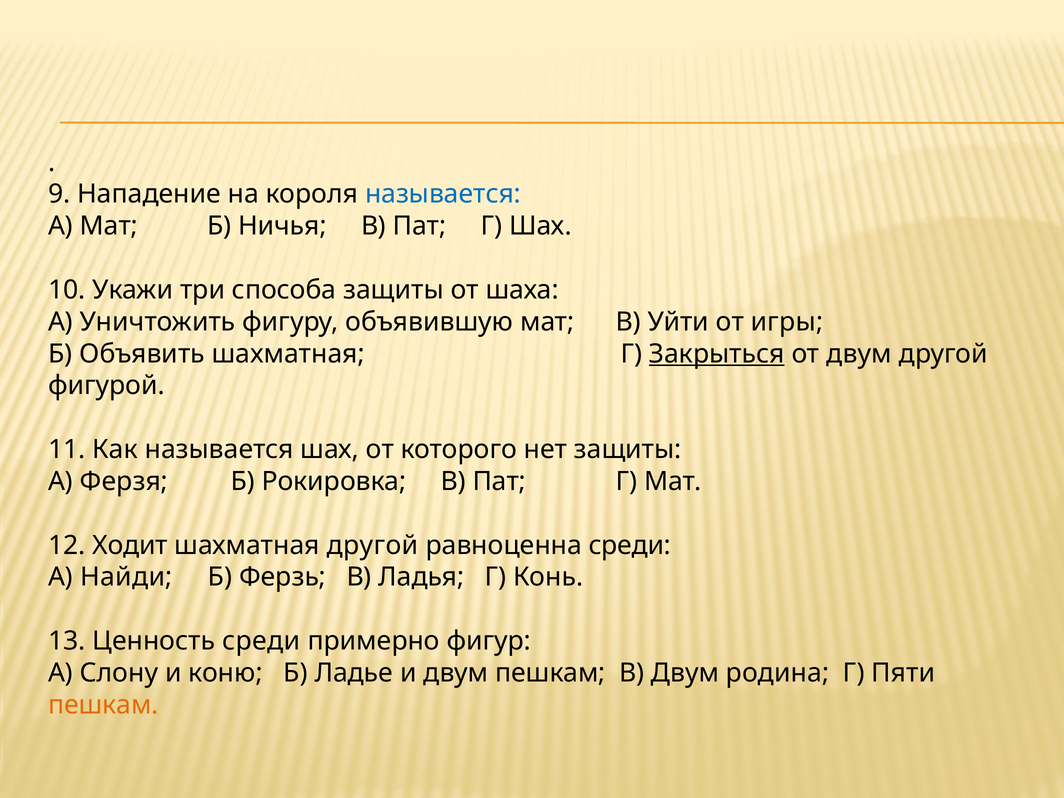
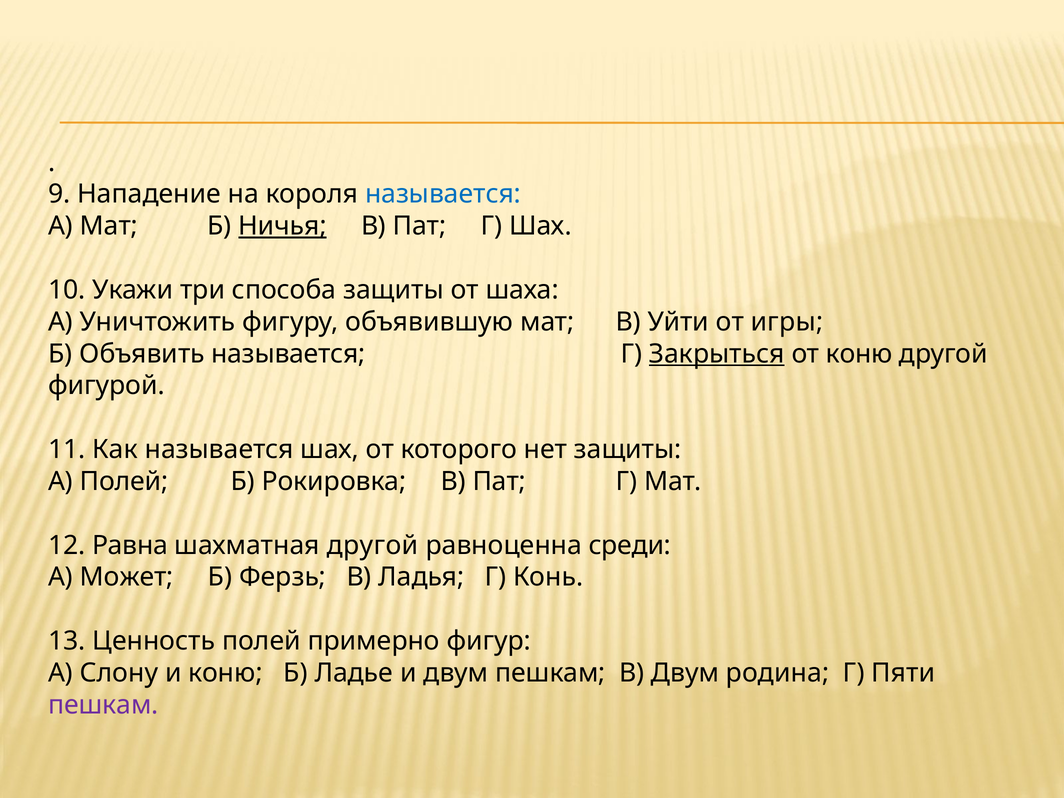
Ничья underline: none -> present
Объявить шахматная: шахматная -> называется
от двум: двум -> коню
А Ферзя: Ферзя -> Полей
Ходит: Ходит -> Равна
Найди: Найди -> Может
Ценность среди: среди -> полей
пешкам at (103, 705) colour: orange -> purple
